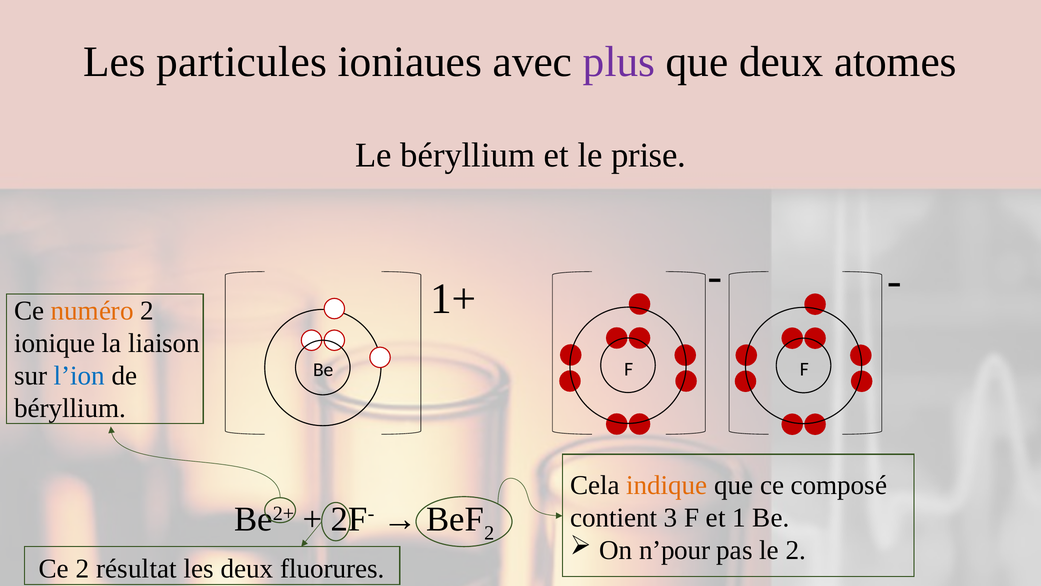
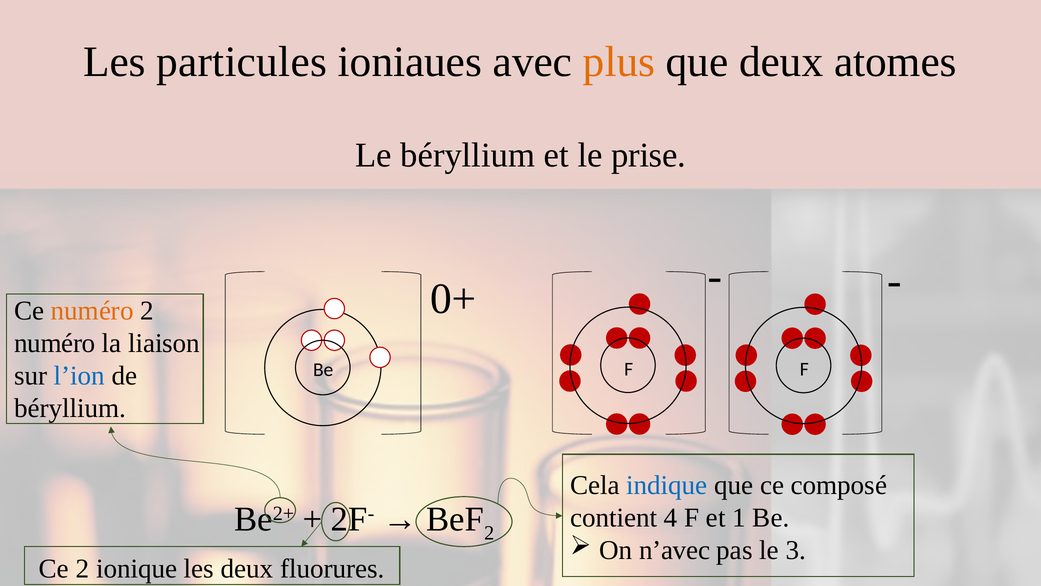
plus colour: purple -> orange
1+: 1+ -> 0+
ionique at (55, 343): ionique -> numéro
indique colour: orange -> blue
3: 3 -> 4
n’pour: n’pour -> n’avec
le 2: 2 -> 3
résultat: résultat -> ionique
